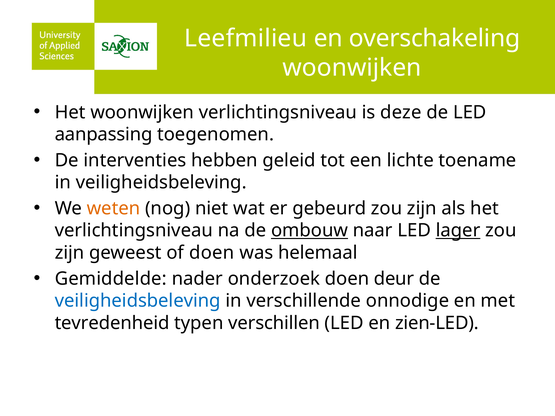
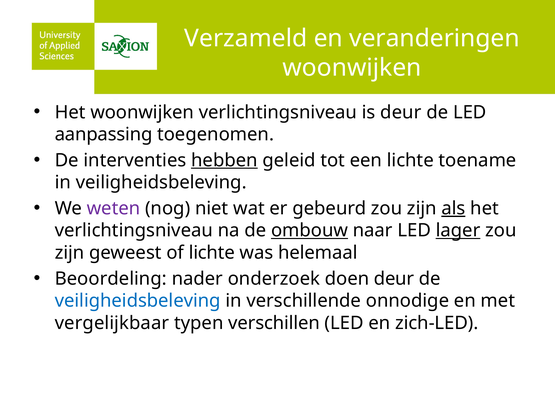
Leefmilieu: Leefmilieu -> Verzameld
overschakeling: overschakeling -> veranderingen
is deze: deze -> deur
hebben underline: none -> present
weten colour: orange -> purple
als underline: none -> present
of doen: doen -> lichte
Gemiddelde: Gemiddelde -> Beoordeling
tevredenheid: tevredenheid -> vergelijkbaar
zien-LED: zien-LED -> zich-LED
